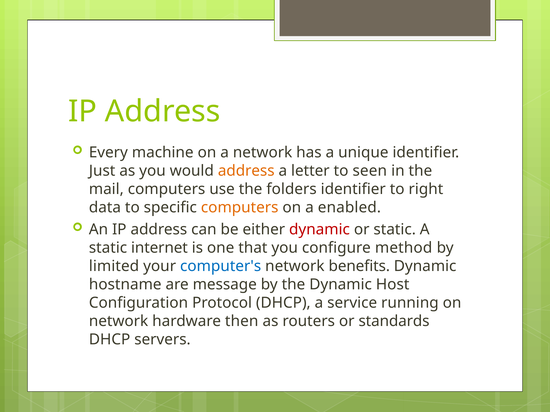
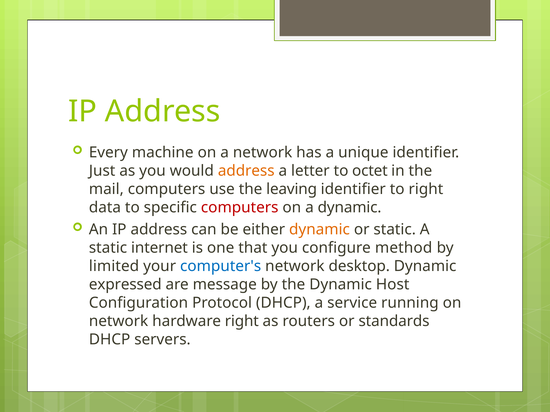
seen: seen -> octet
folders: folders -> leaving
computers at (240, 208) colour: orange -> red
a enabled: enabled -> dynamic
dynamic at (319, 230) colour: red -> orange
benefits: benefits -> desktop
hostname: hostname -> expressed
hardware then: then -> right
